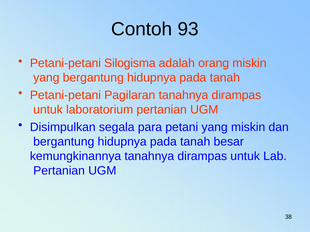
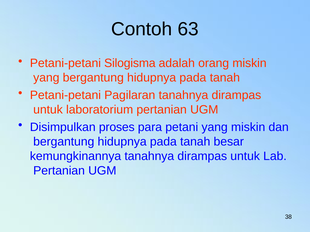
93: 93 -> 63
segala: segala -> proses
